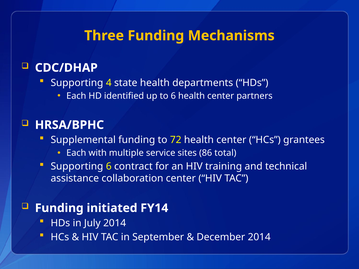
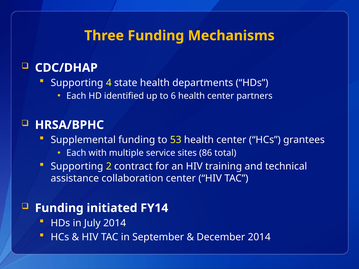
72: 72 -> 53
Supporting 6: 6 -> 2
